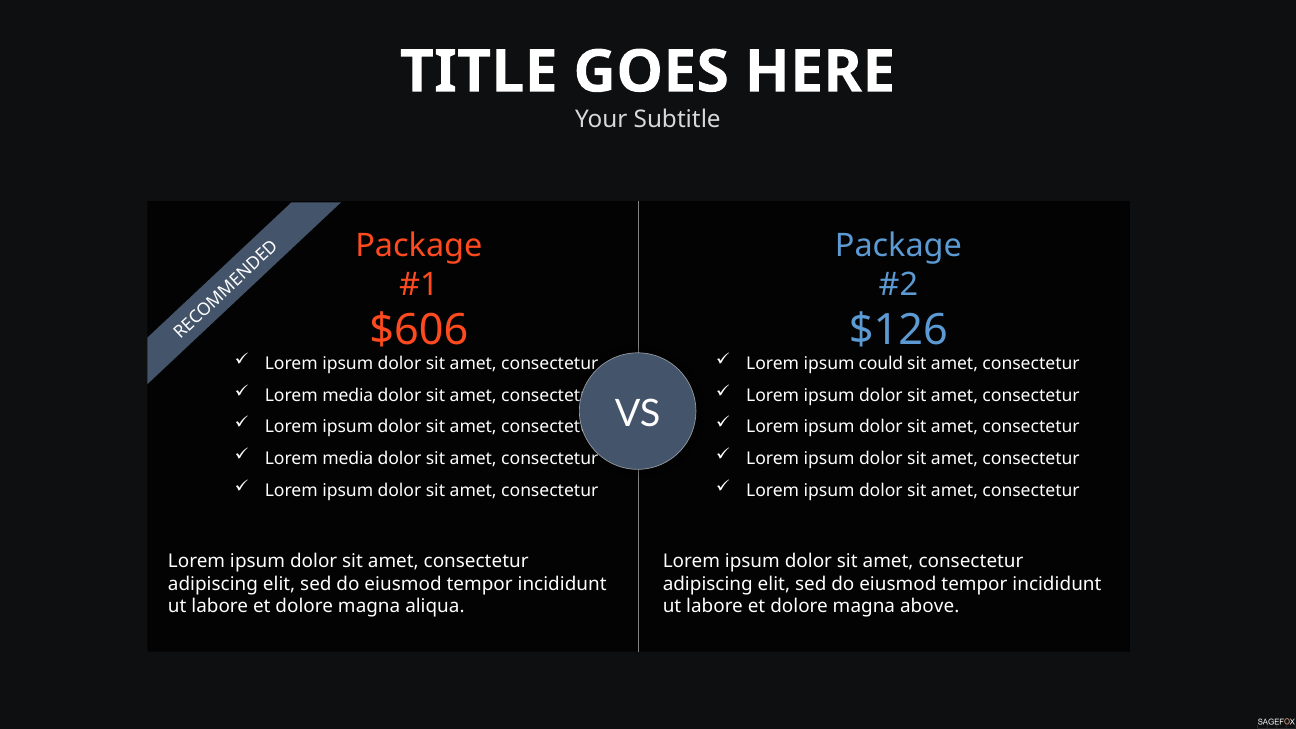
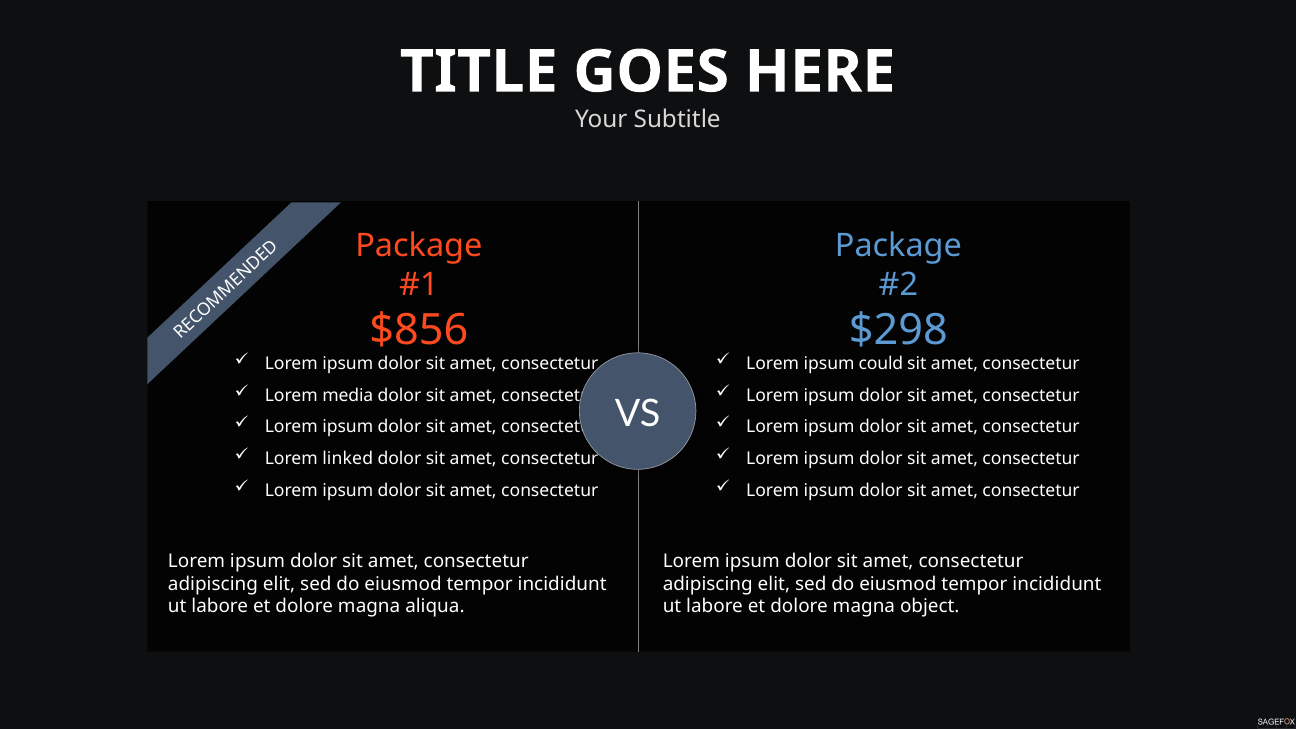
$606: $606 -> $856
$126: $126 -> $298
media at (348, 459): media -> linked
above: above -> object
